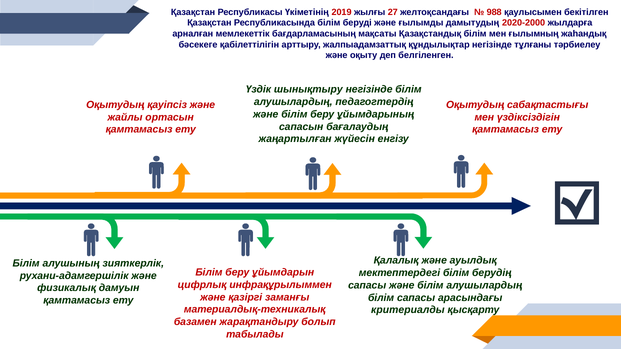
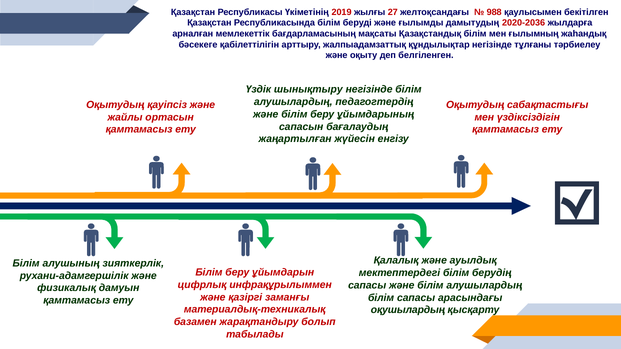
2020-2000: 2020-2000 -> 2020-2036
критериалды: критериалды -> оқушылардың
